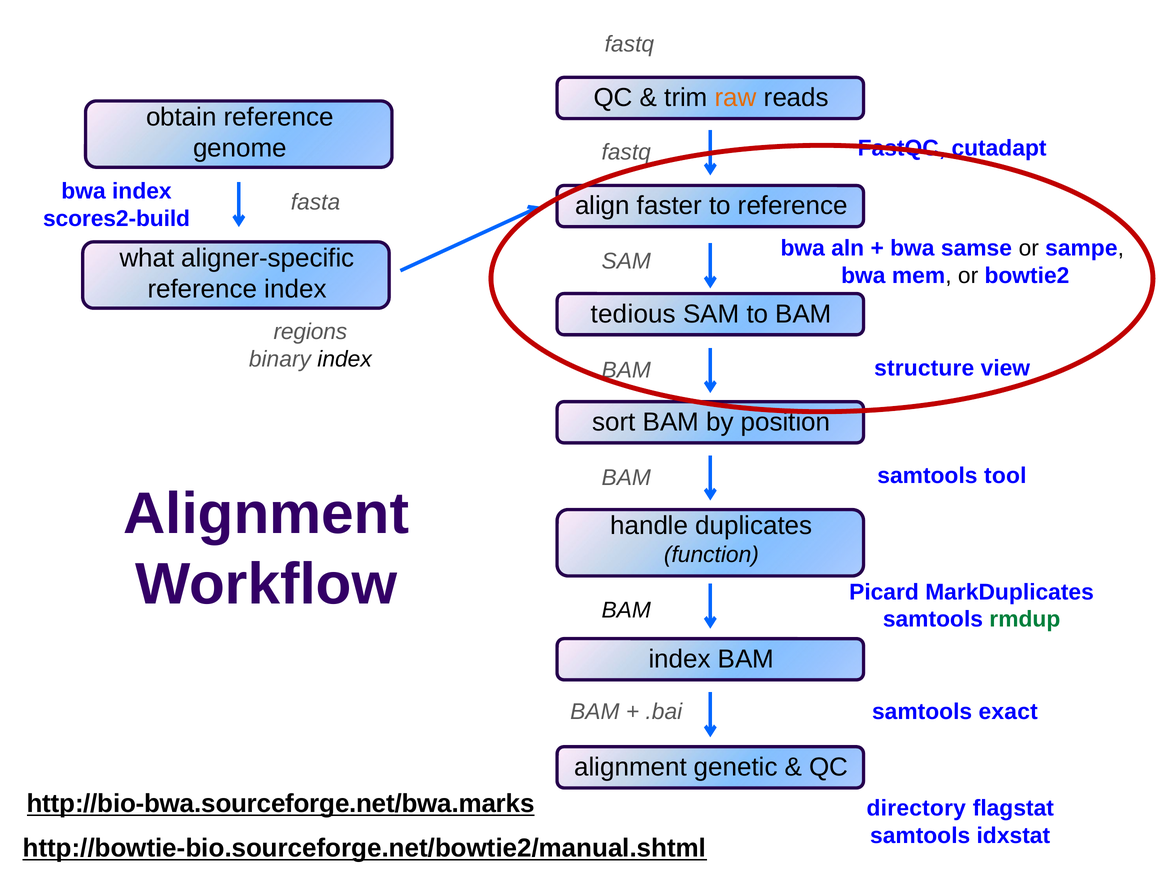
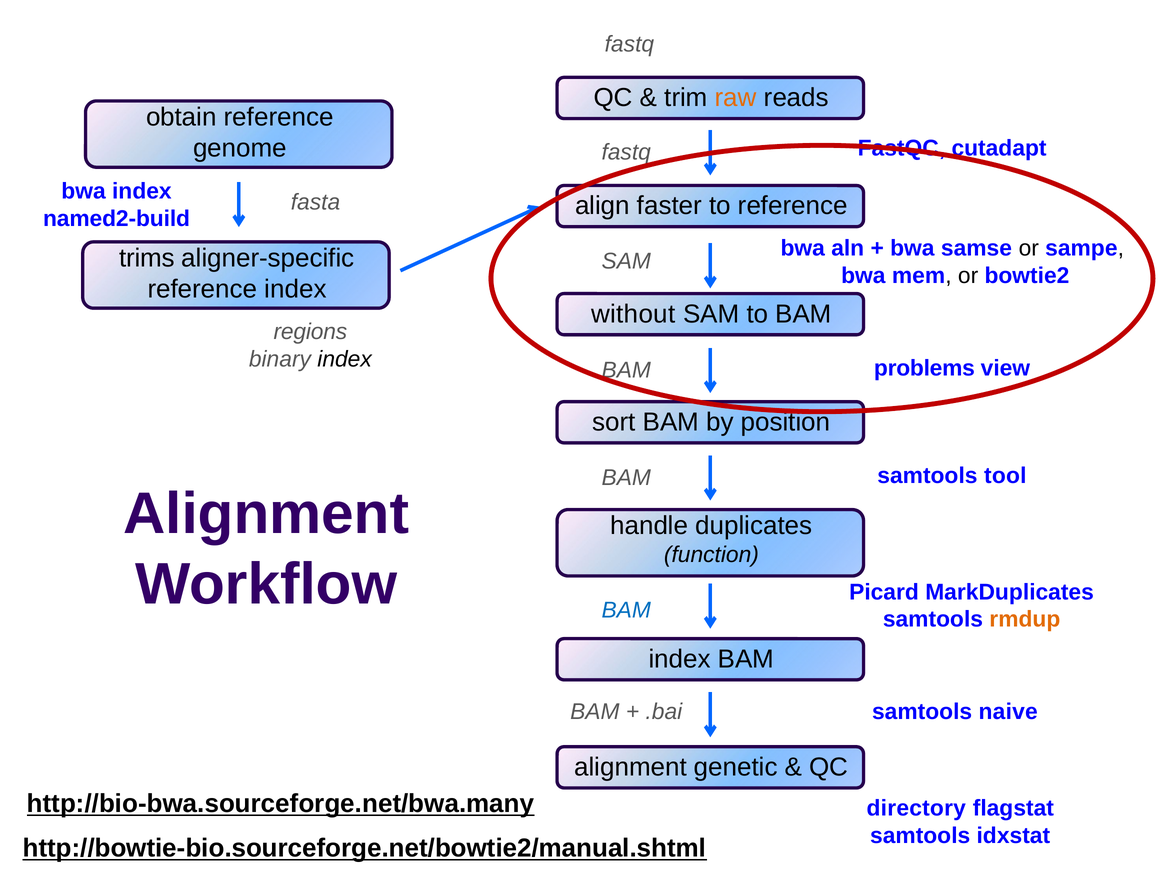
scores2-build: scores2-build -> named2-build
what: what -> trims
tedious: tedious -> without
structure: structure -> problems
BAM at (626, 610) colour: black -> blue
rmdup colour: green -> orange
exact: exact -> naive
http://bio-bwa.sourceforge.net/bwa.marks: http://bio-bwa.sourceforge.net/bwa.marks -> http://bio-bwa.sourceforge.net/bwa.many
